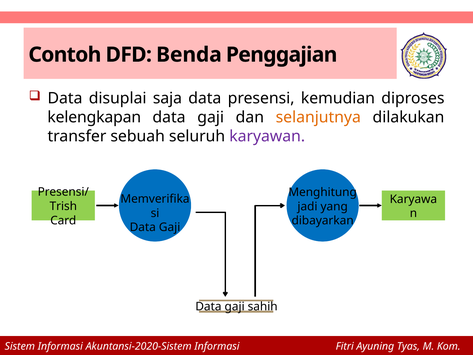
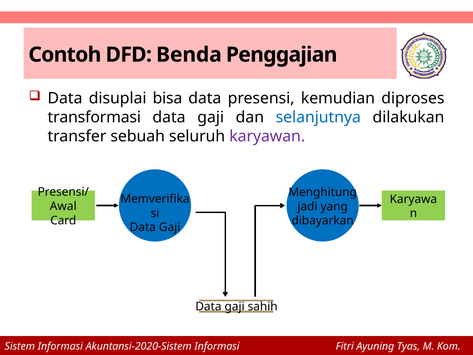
saja: saja -> bisa
kelengkapan: kelengkapan -> transformasi
selanjutnya colour: orange -> blue
Trish: Trish -> Awal
